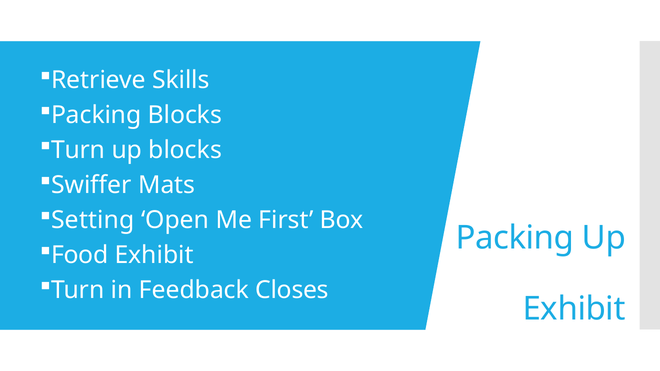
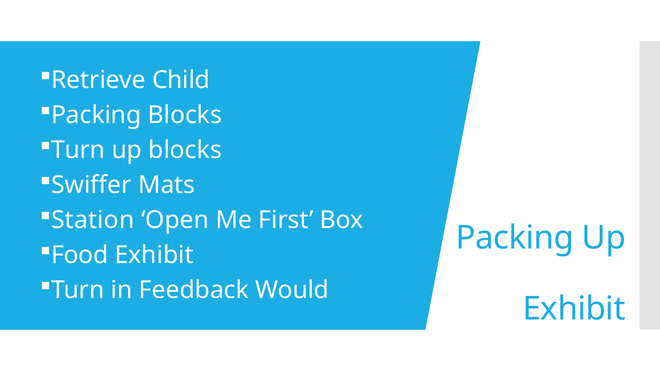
Skills: Skills -> Child
Setting: Setting -> Station
Closes: Closes -> Would
